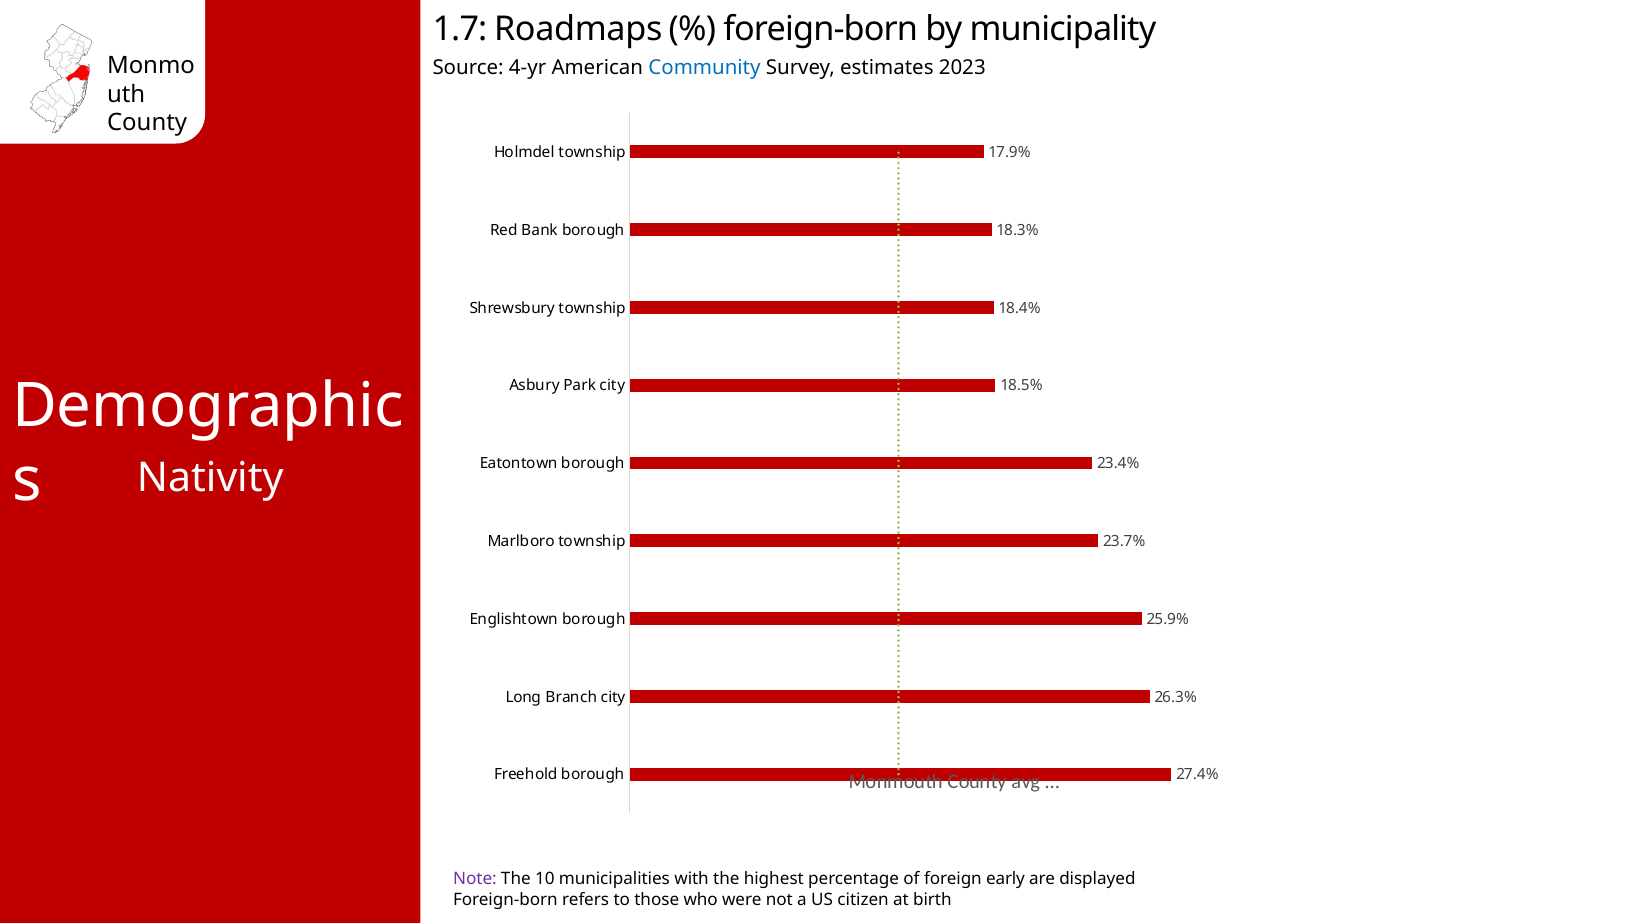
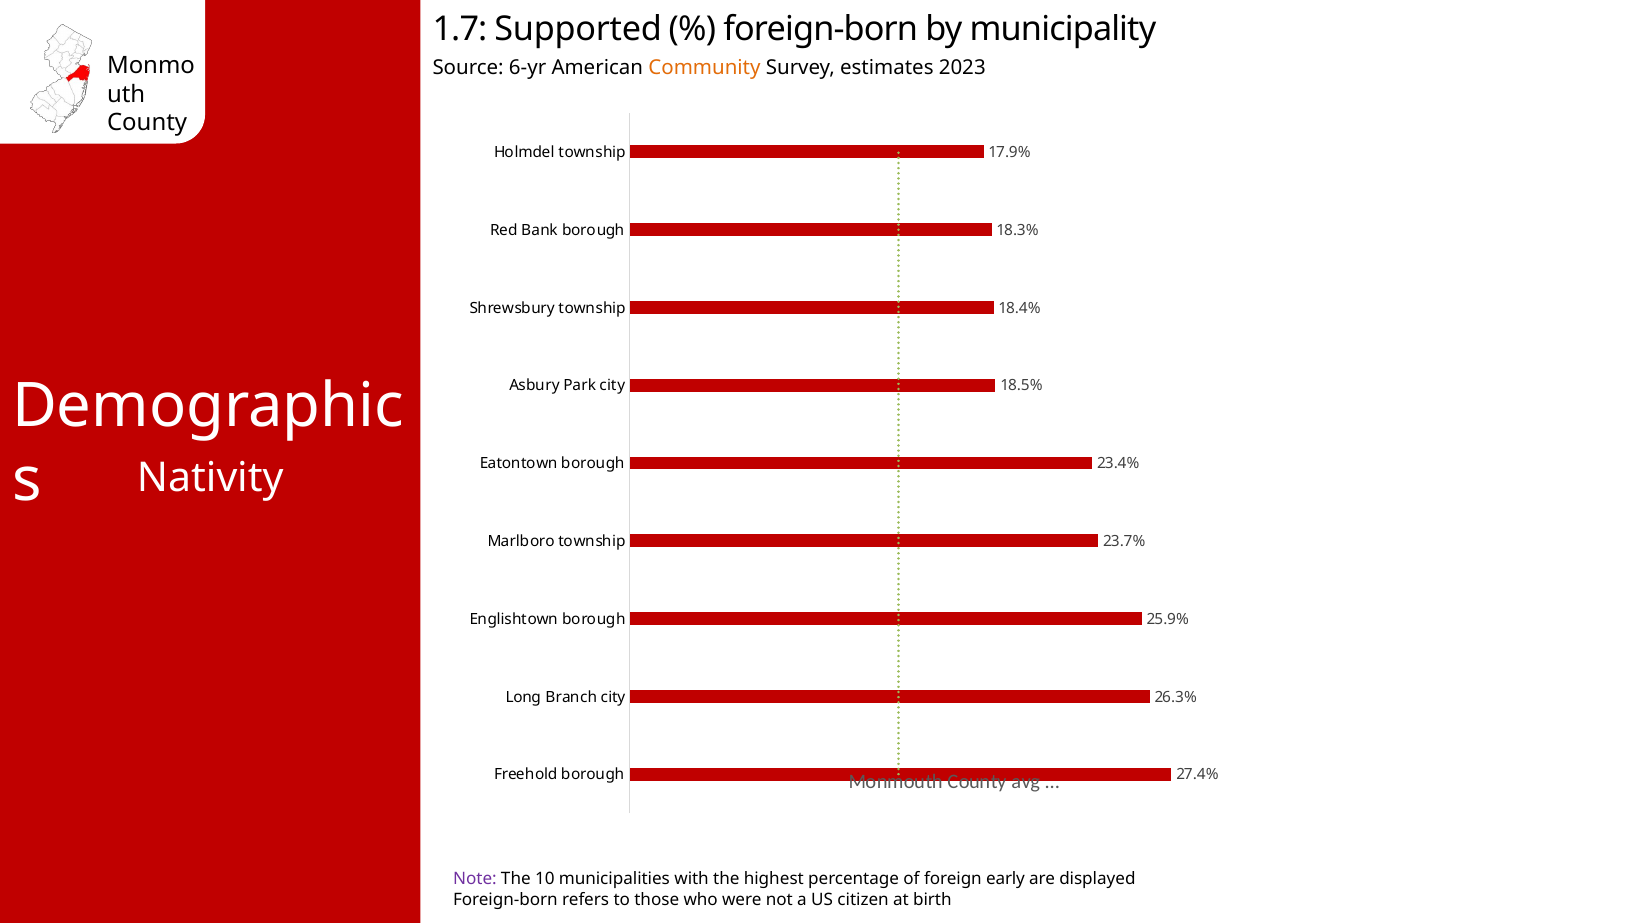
Roadmaps: Roadmaps -> Supported
4-yr: 4-yr -> 6-yr
Community colour: blue -> orange
